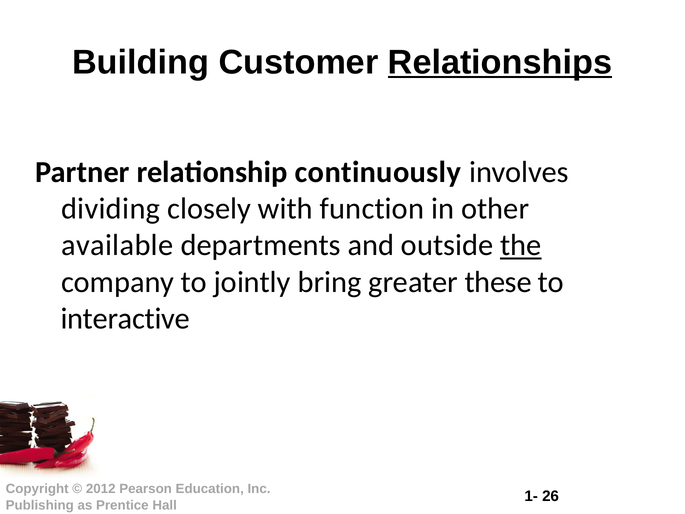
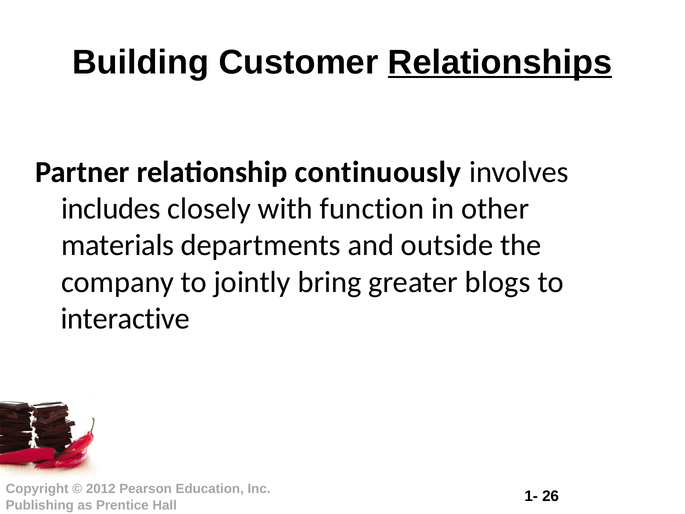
dividing: dividing -> includes
available: available -> materials
the underline: present -> none
these: these -> blogs
